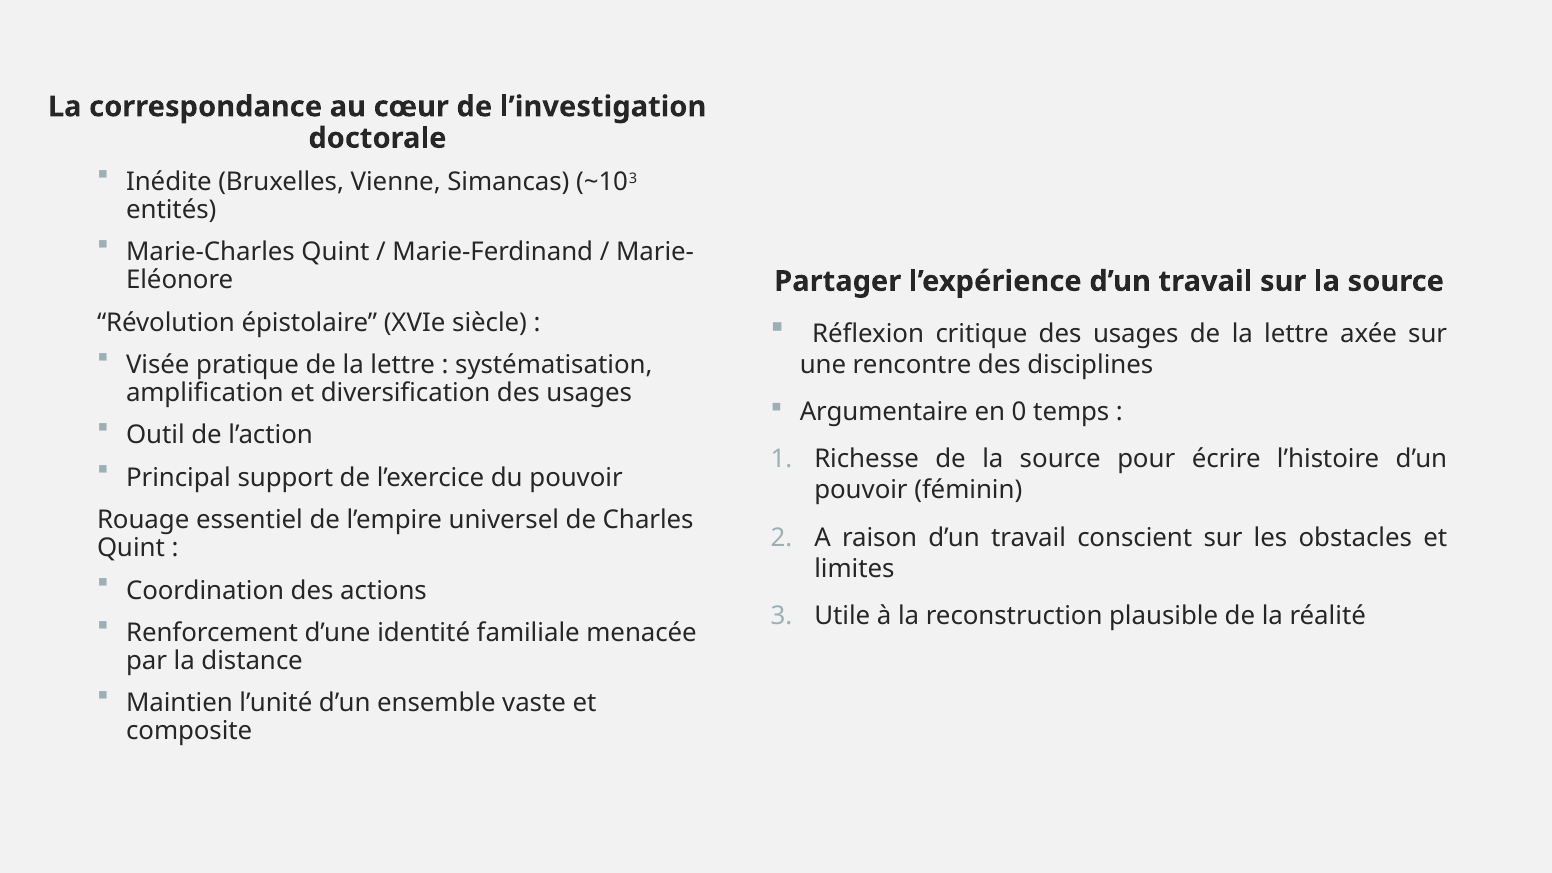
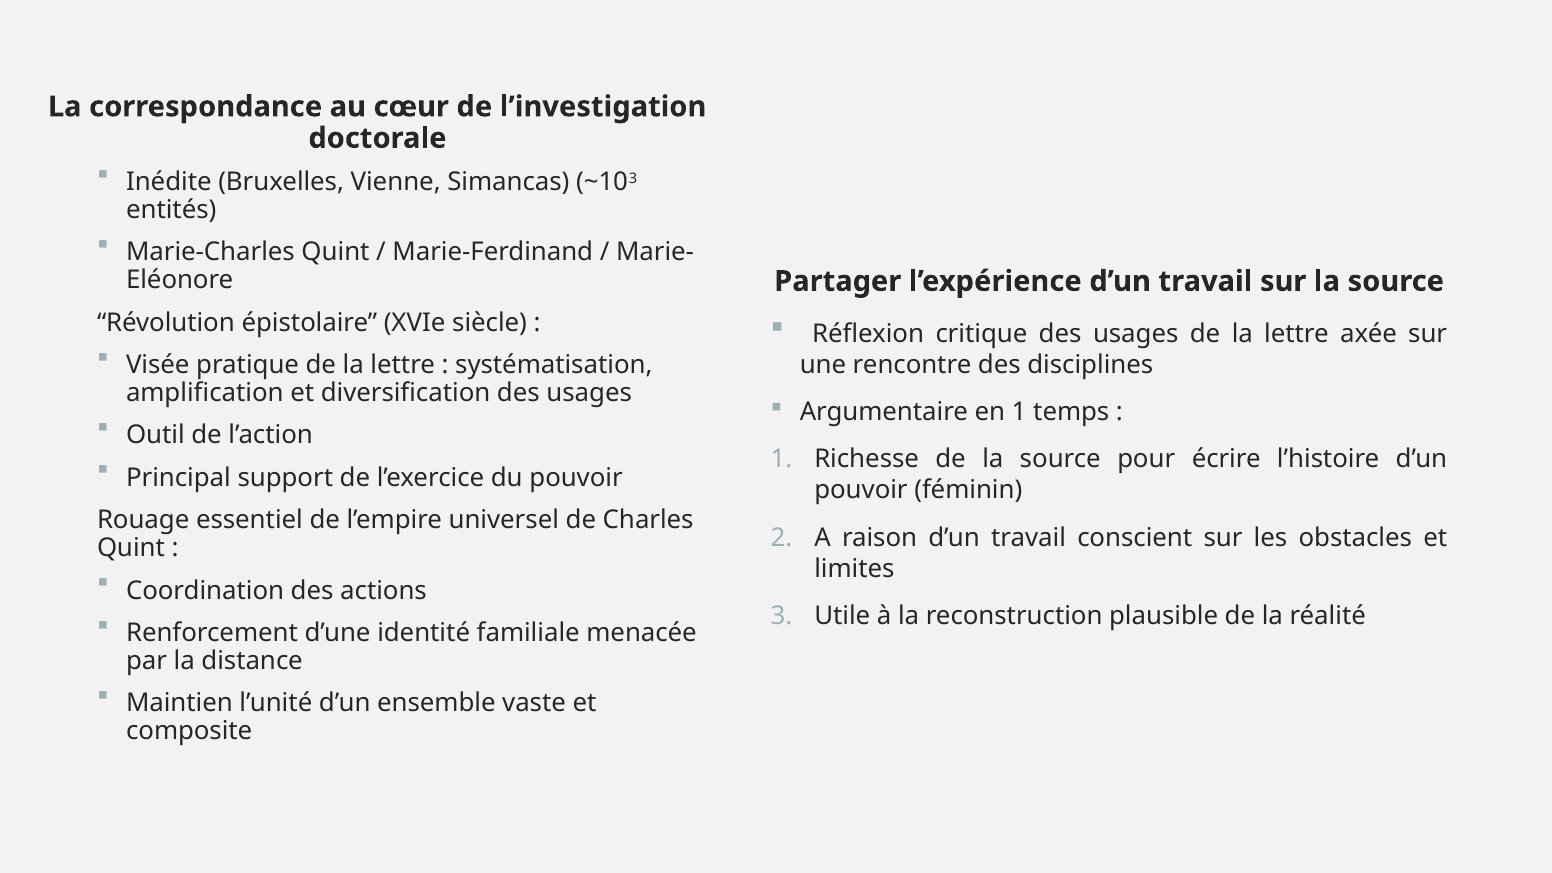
en 0: 0 -> 1
